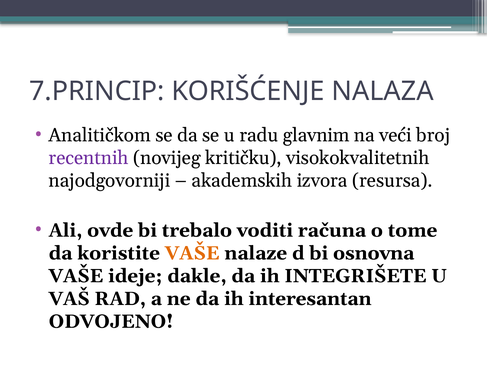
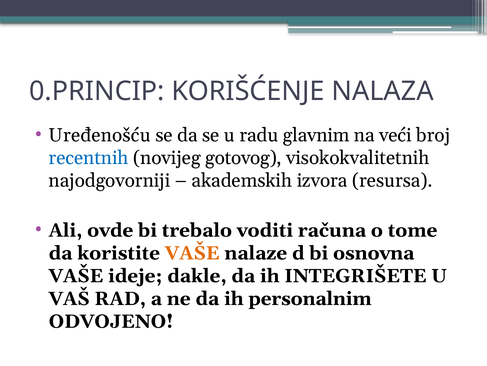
7.PRINCIP: 7.PRINCIP -> 0.PRINCIP
Analitičkom: Analitičkom -> Uređenošću
recentnih colour: purple -> blue
kritičku: kritičku -> gotovog
interesantan: interesantan -> personalnim
